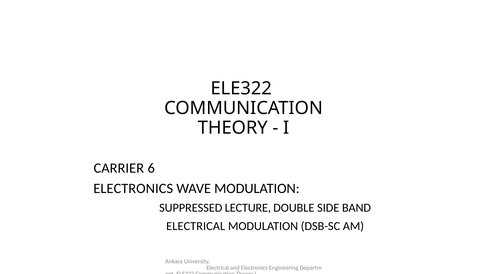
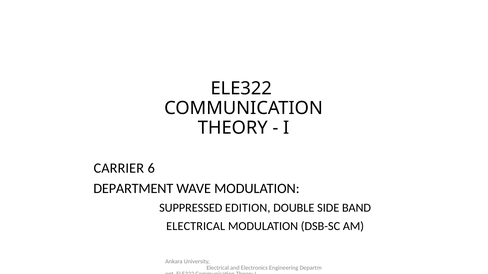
ELECTRONICS at (133, 189): ELECTRONICS -> DEPARTMENT
LECTURE: LECTURE -> EDITION
